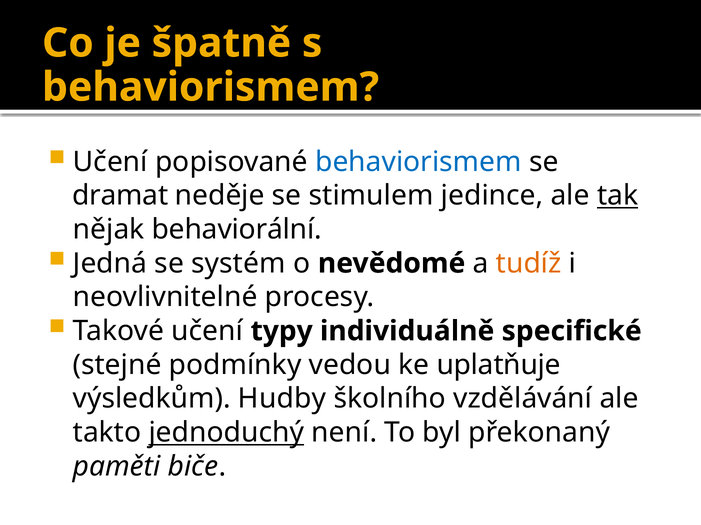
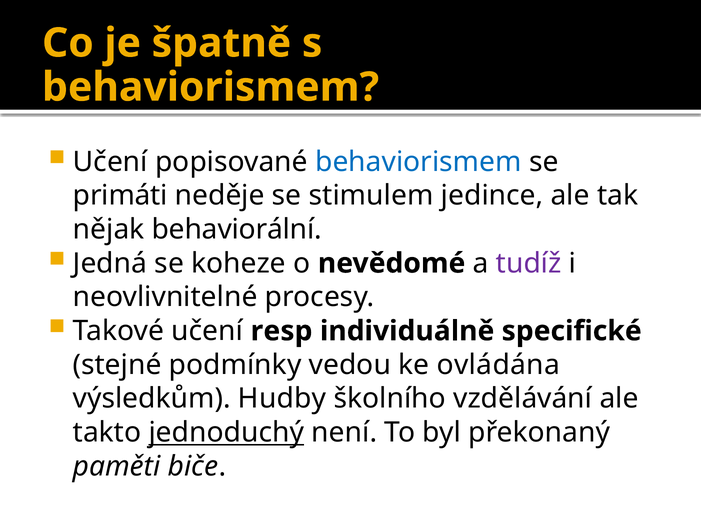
dramat: dramat -> primáti
tak underline: present -> none
systém: systém -> koheze
tudíž colour: orange -> purple
typy: typy -> resp
uplatňuje: uplatňuje -> ovládána
